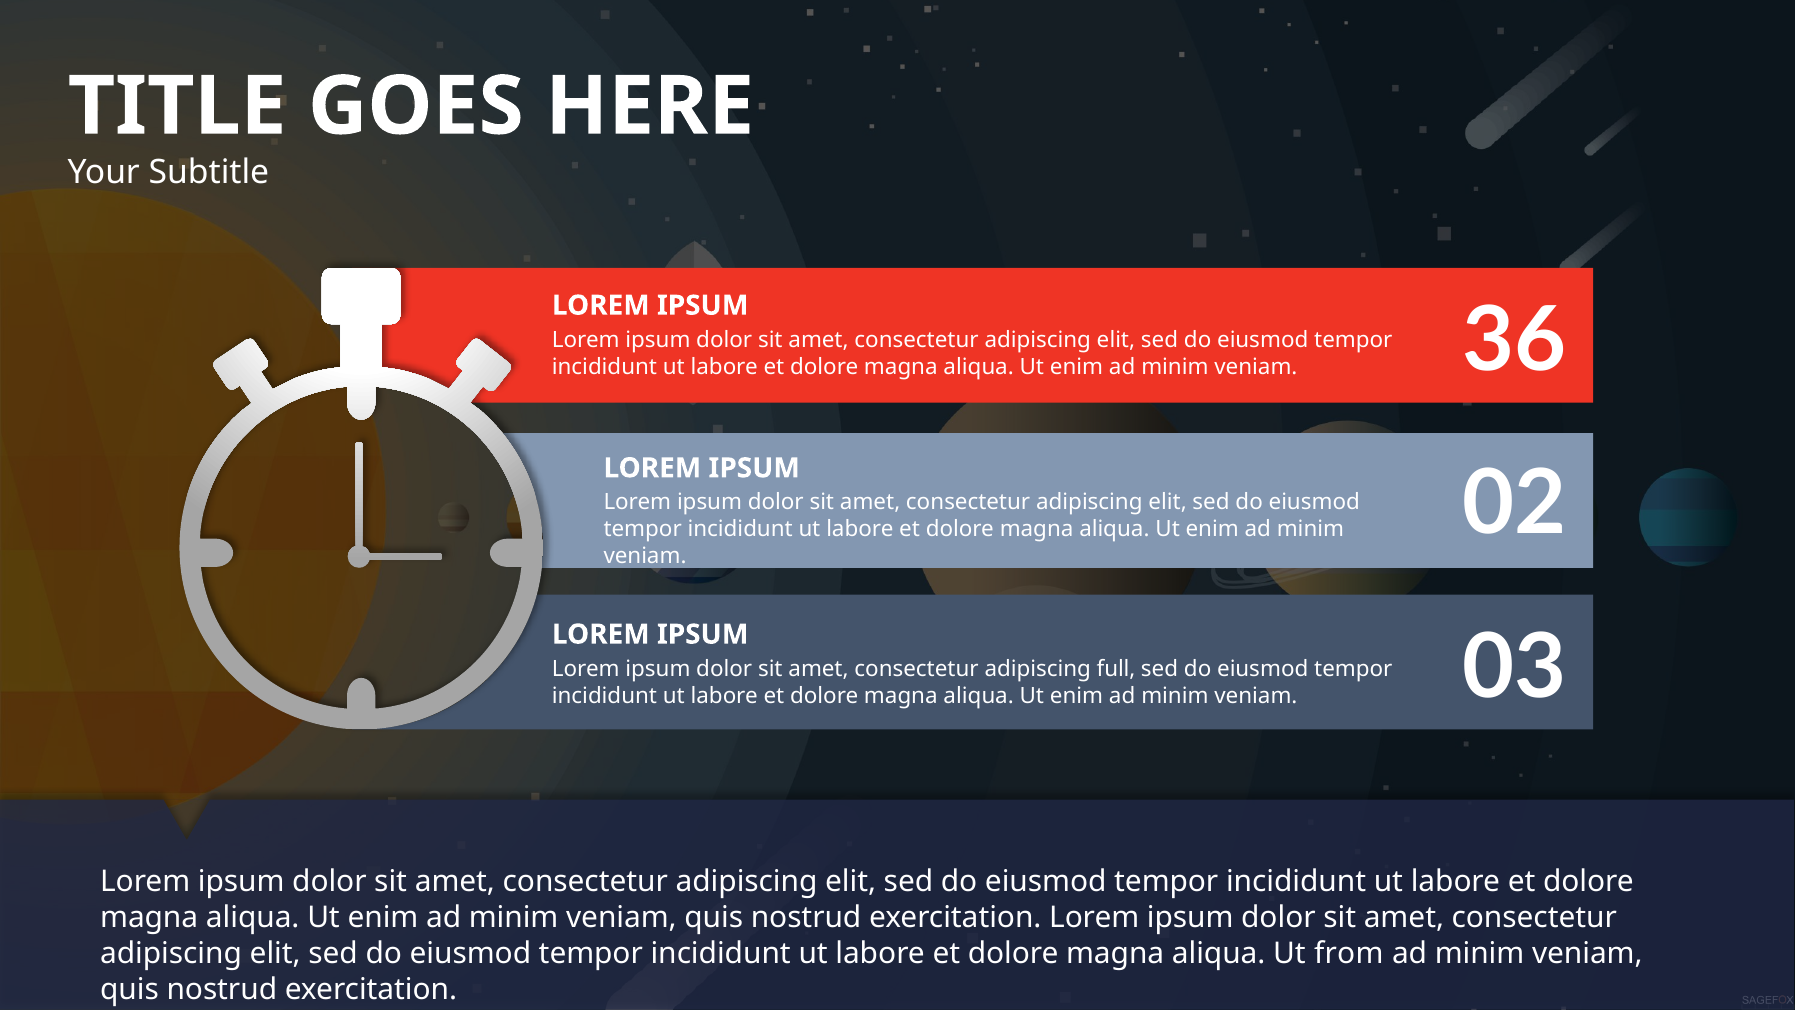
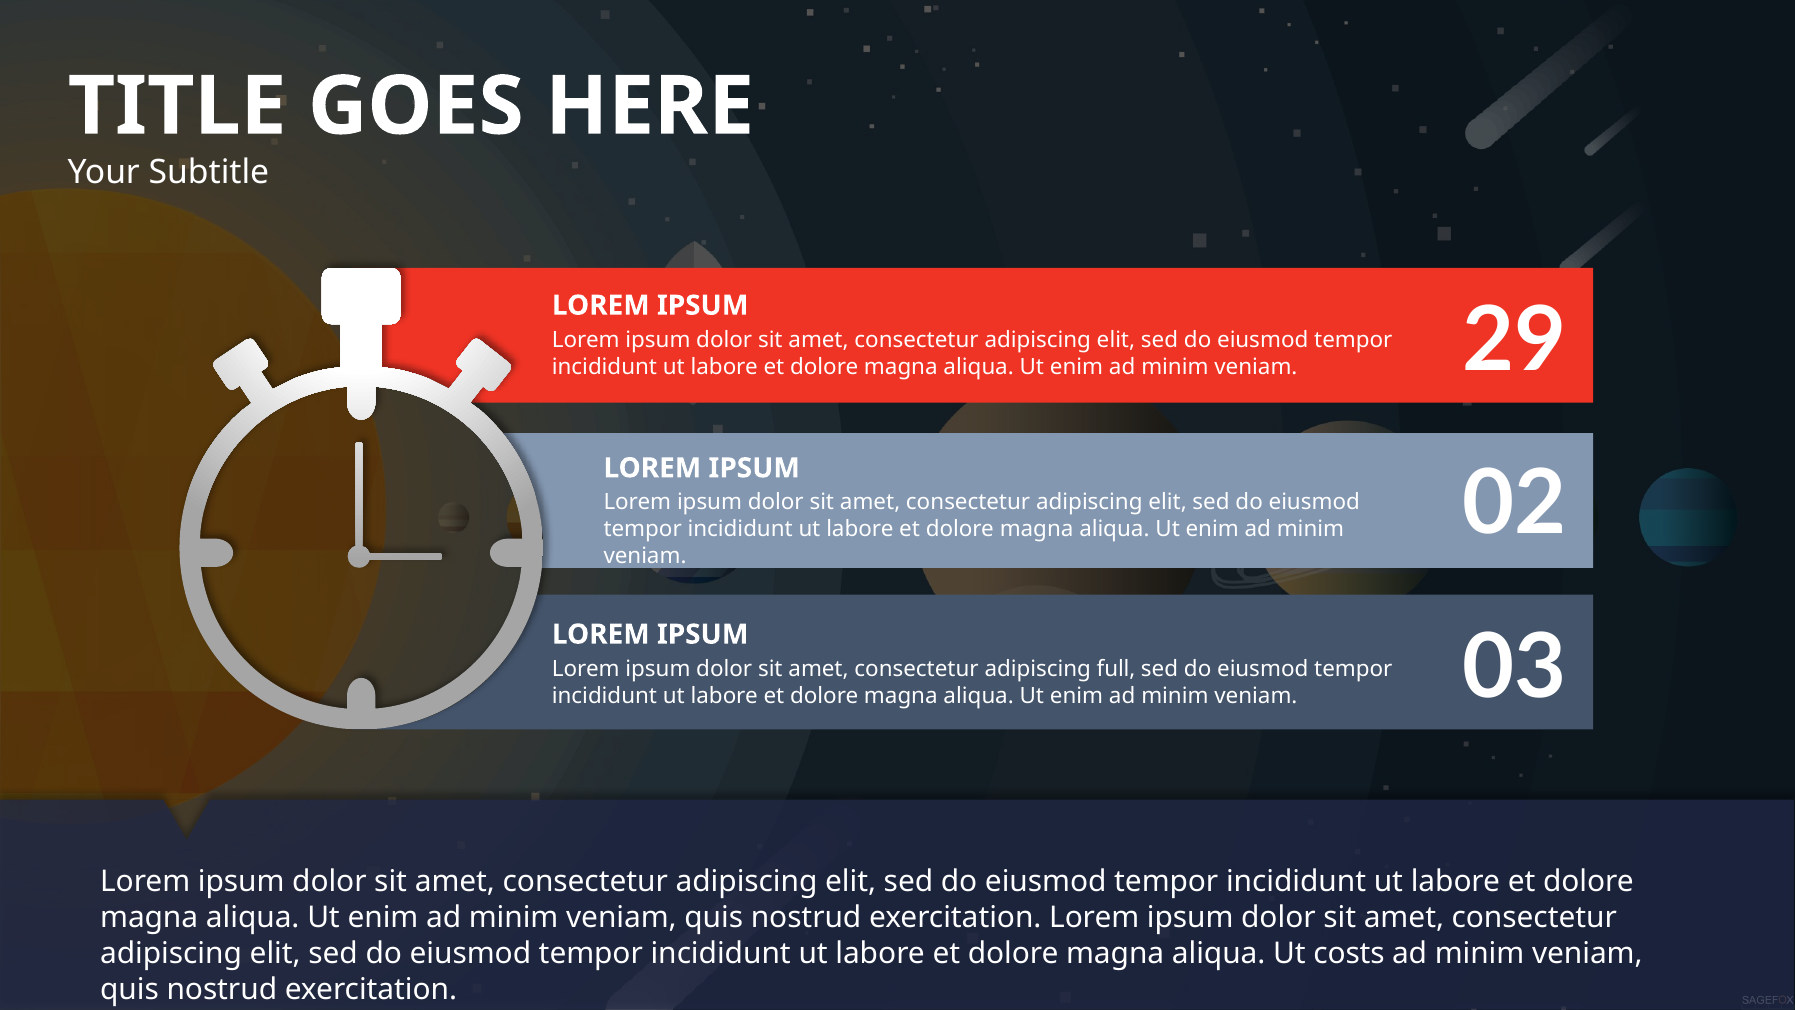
36: 36 -> 29
from: from -> costs
